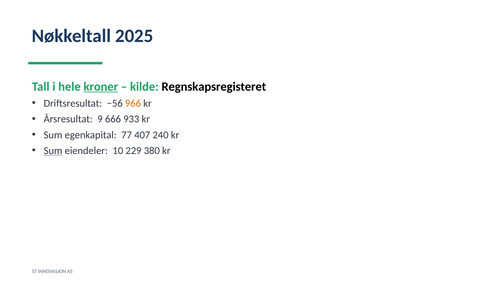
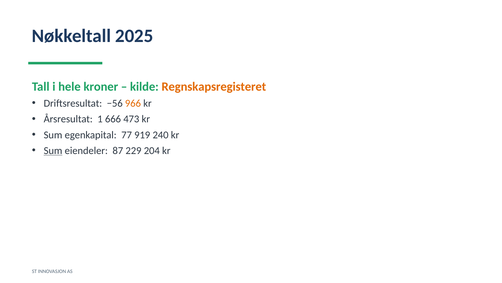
kroner underline: present -> none
Regnskapsregisteret colour: black -> orange
9: 9 -> 1
933: 933 -> 473
407: 407 -> 919
10: 10 -> 87
380: 380 -> 204
